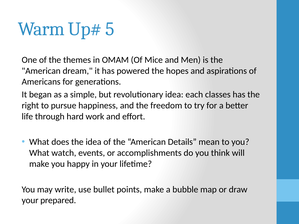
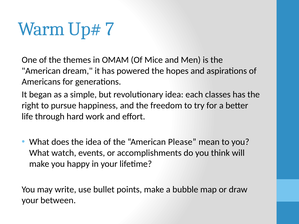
5: 5 -> 7
Details: Details -> Please
prepared: prepared -> between
